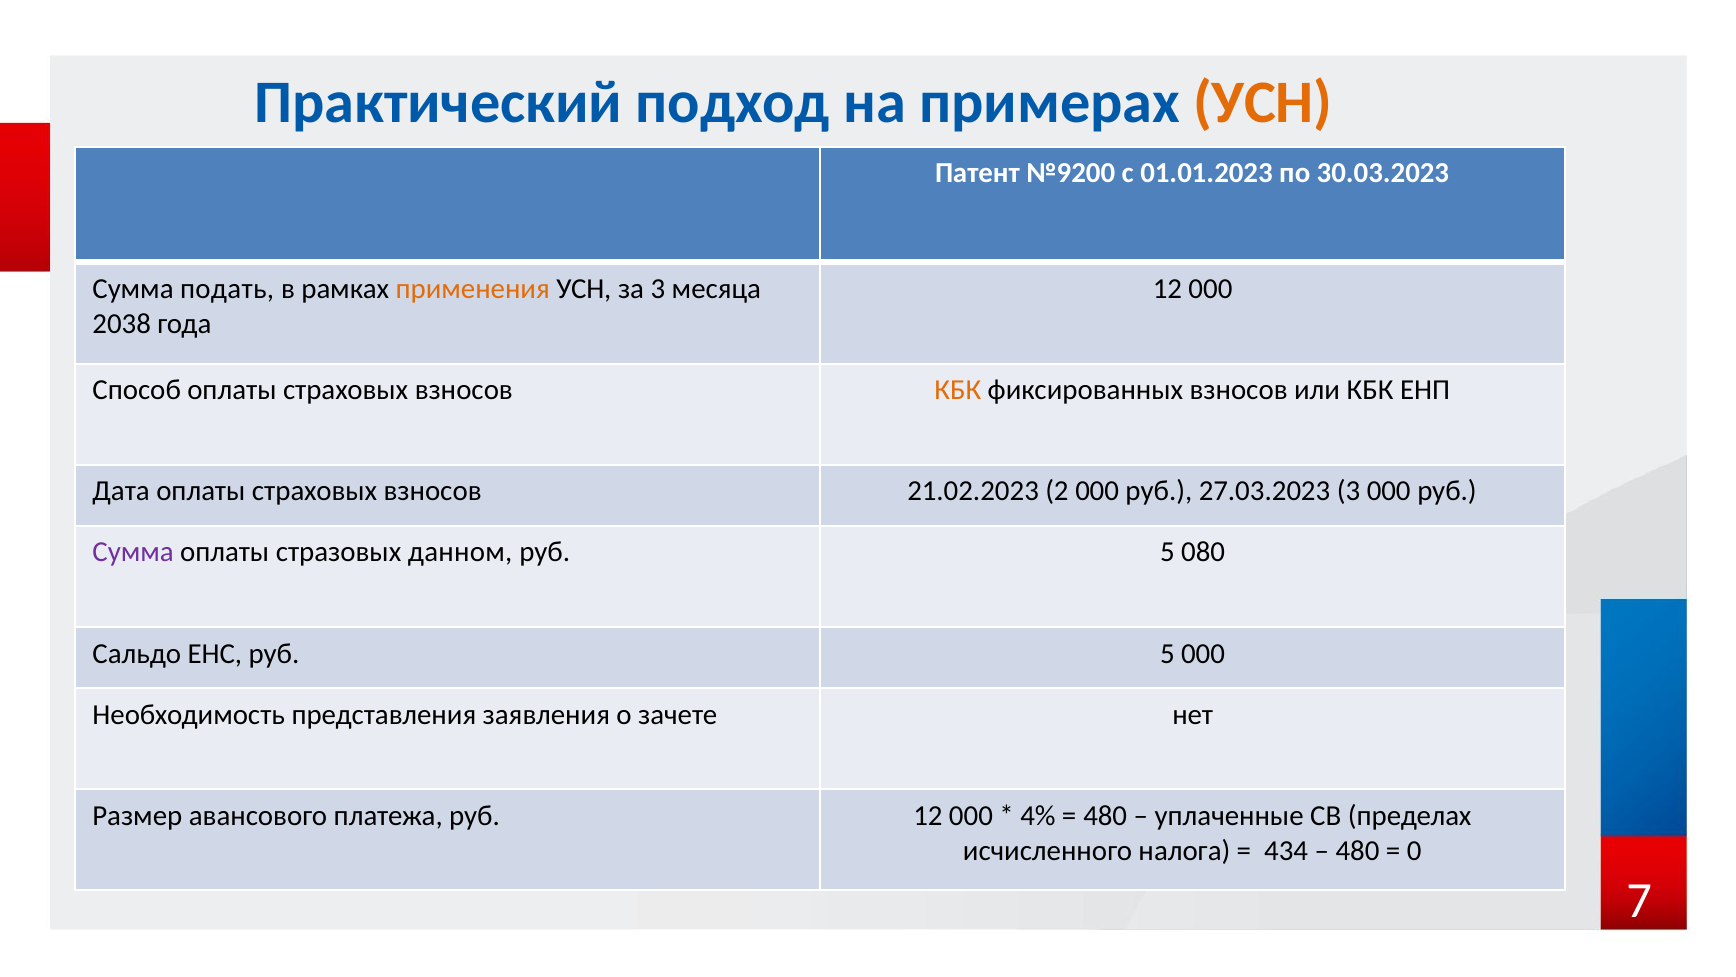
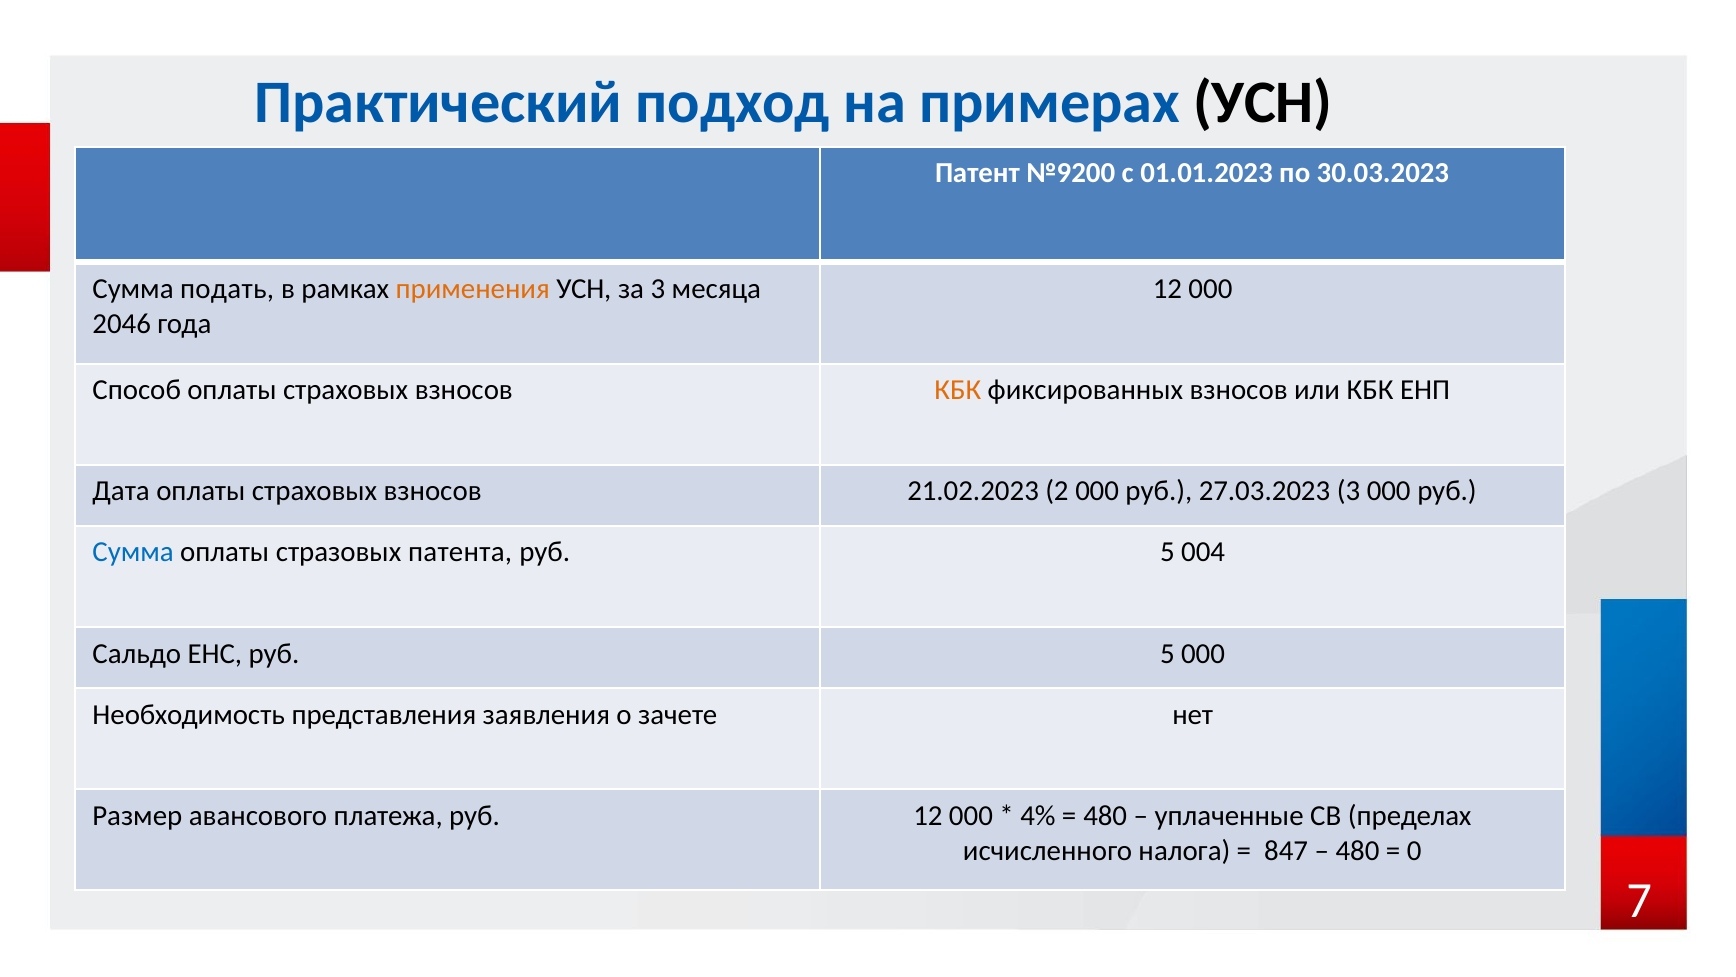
УСН at (1263, 103) colour: orange -> black
2038: 2038 -> 2046
Сумма at (133, 552) colour: purple -> blue
данном: данном -> патента
080: 080 -> 004
434: 434 -> 847
